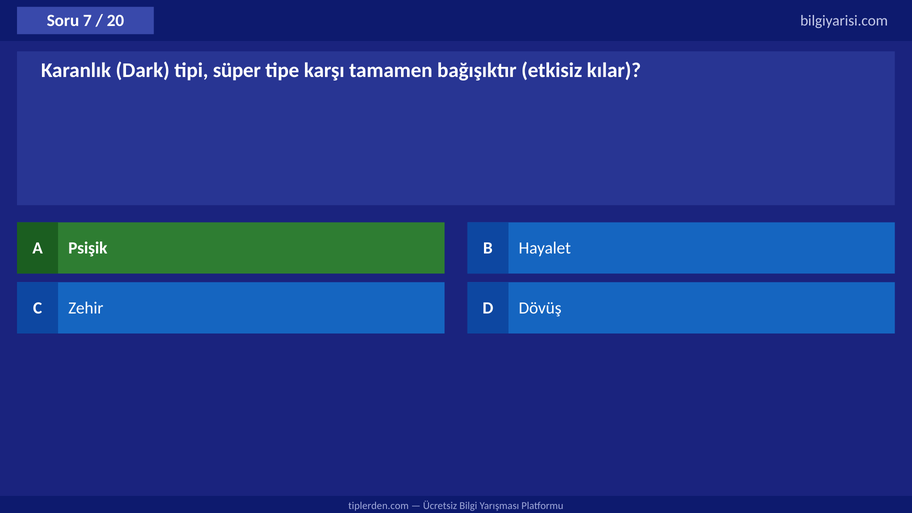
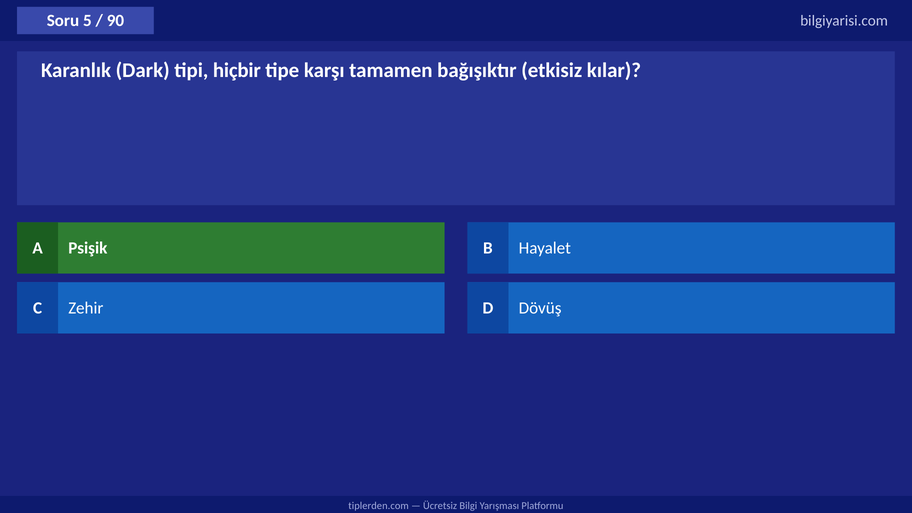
7: 7 -> 5
20: 20 -> 90
süper: süper -> hiçbir
